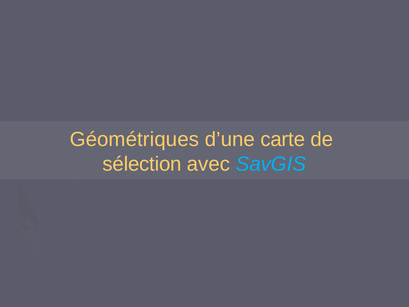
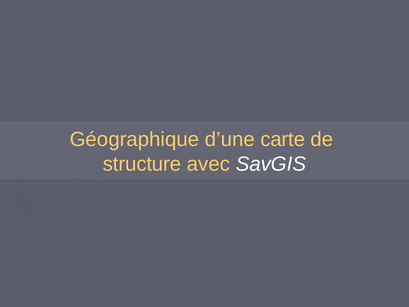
Géométriques: Géométriques -> Géographique
sélection: sélection -> structure
SavGIS colour: light blue -> white
